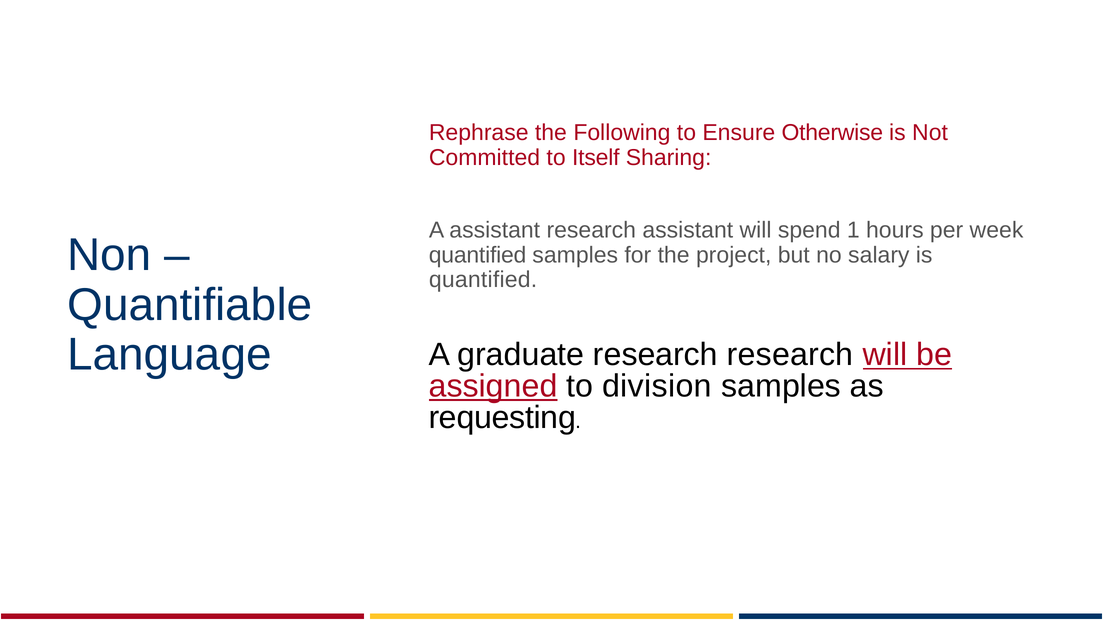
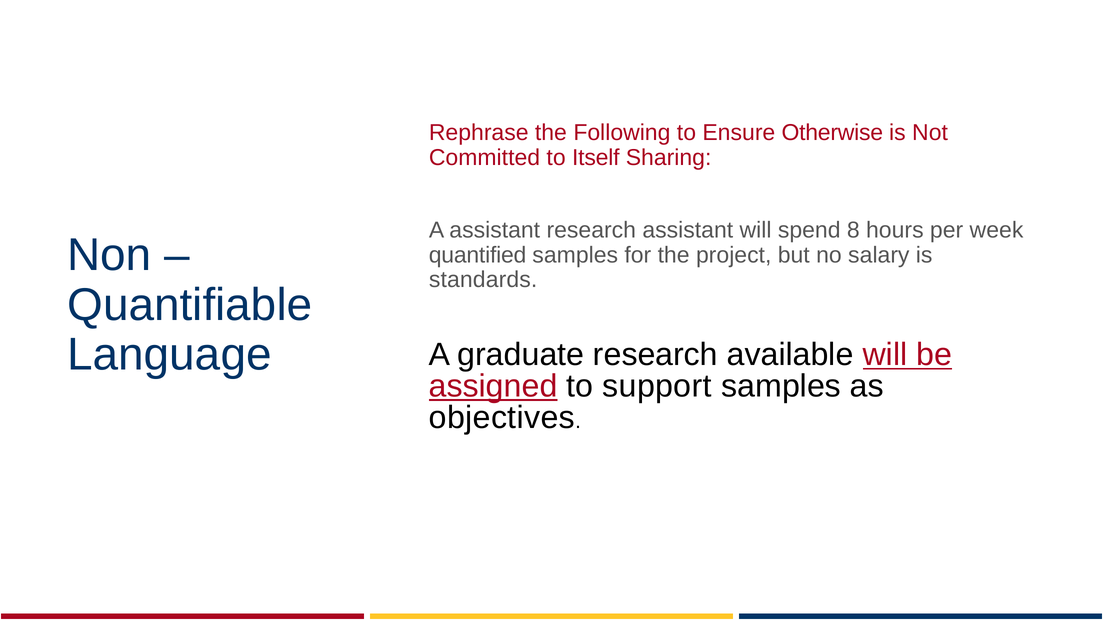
1: 1 -> 8
quantified at (483, 280): quantified -> standards
research research: research -> available
division: division -> support
requesting: requesting -> objectives
